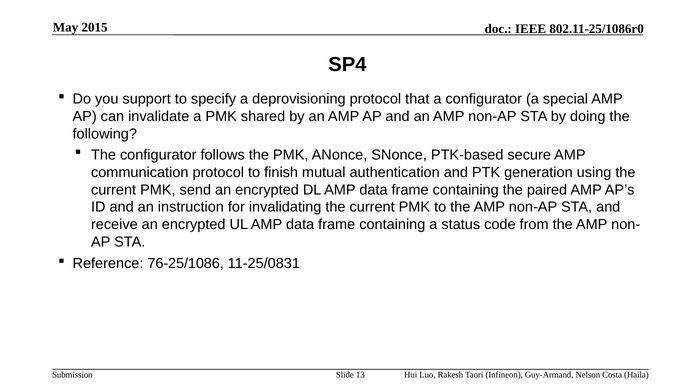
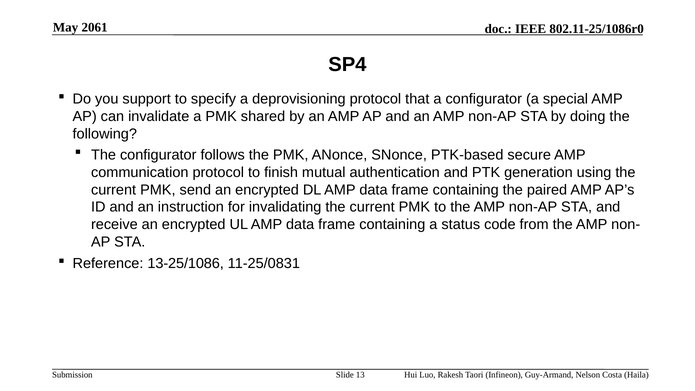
2015: 2015 -> 2061
76-25/1086: 76-25/1086 -> 13-25/1086
